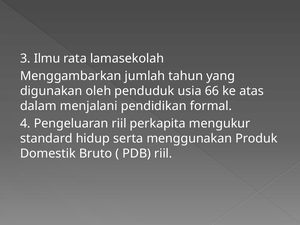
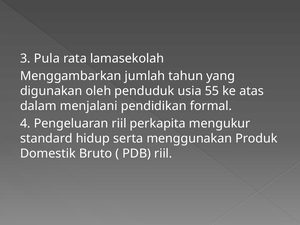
Ilmu: Ilmu -> Pula
66: 66 -> 55
